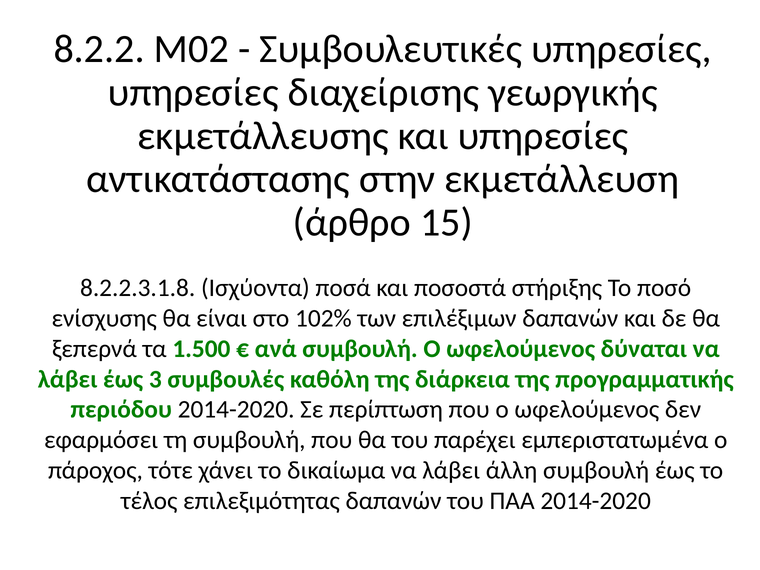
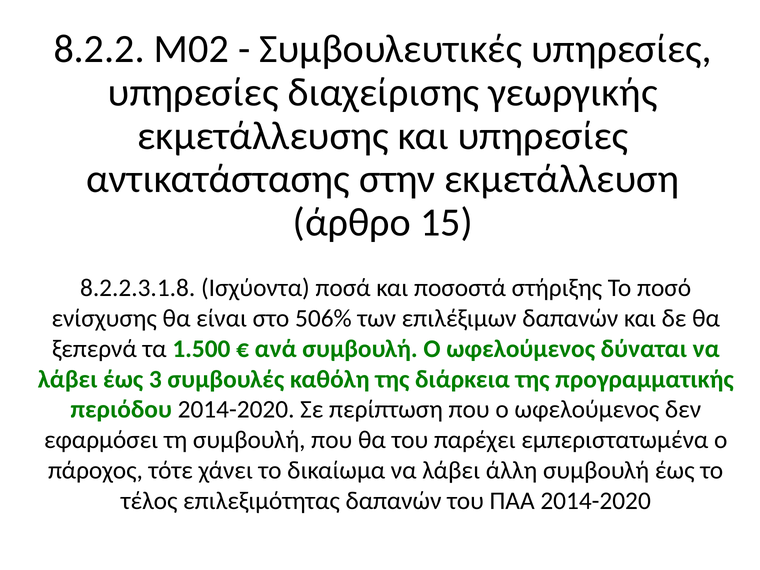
102%: 102% -> 506%
